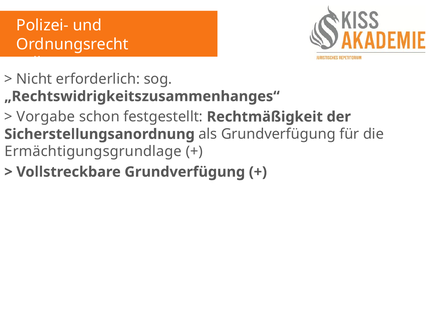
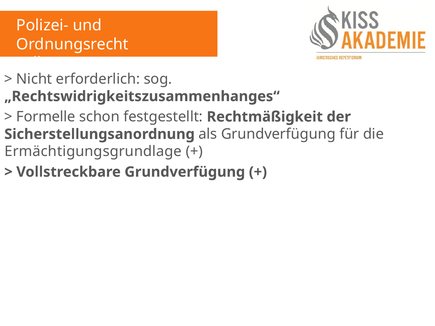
Vorgabe: Vorgabe -> Formelle
